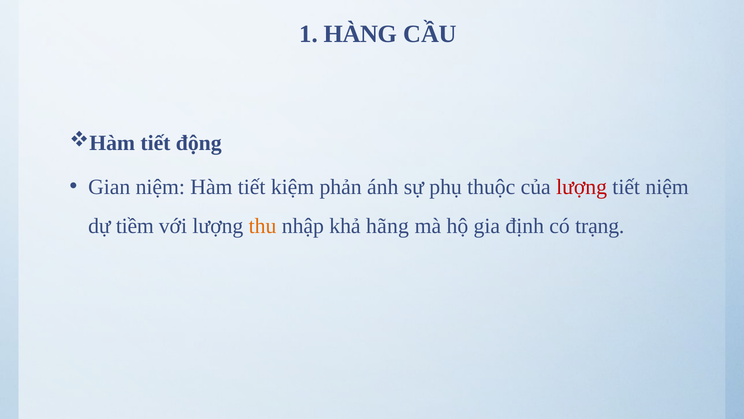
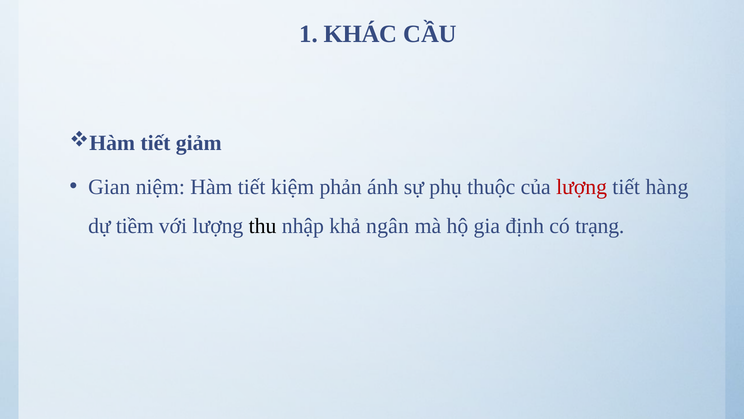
HÀNG: HÀNG -> KHÁC
động: động -> giảm
tiết niệm: niệm -> hàng
thu colour: orange -> black
hãng: hãng -> ngân
